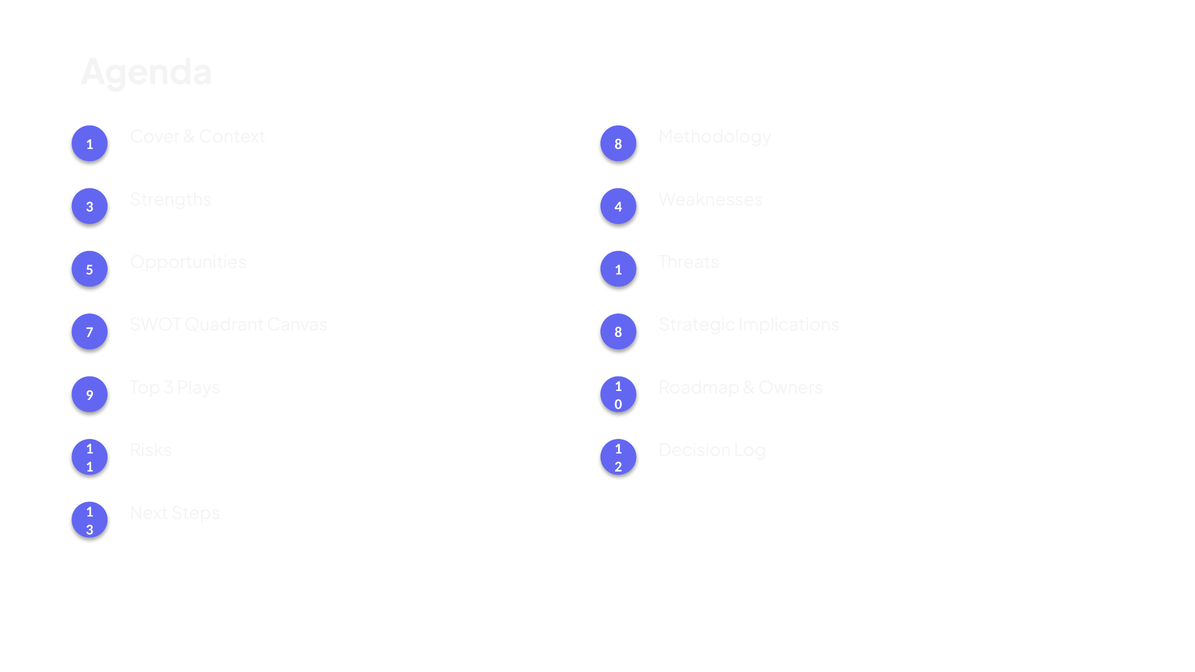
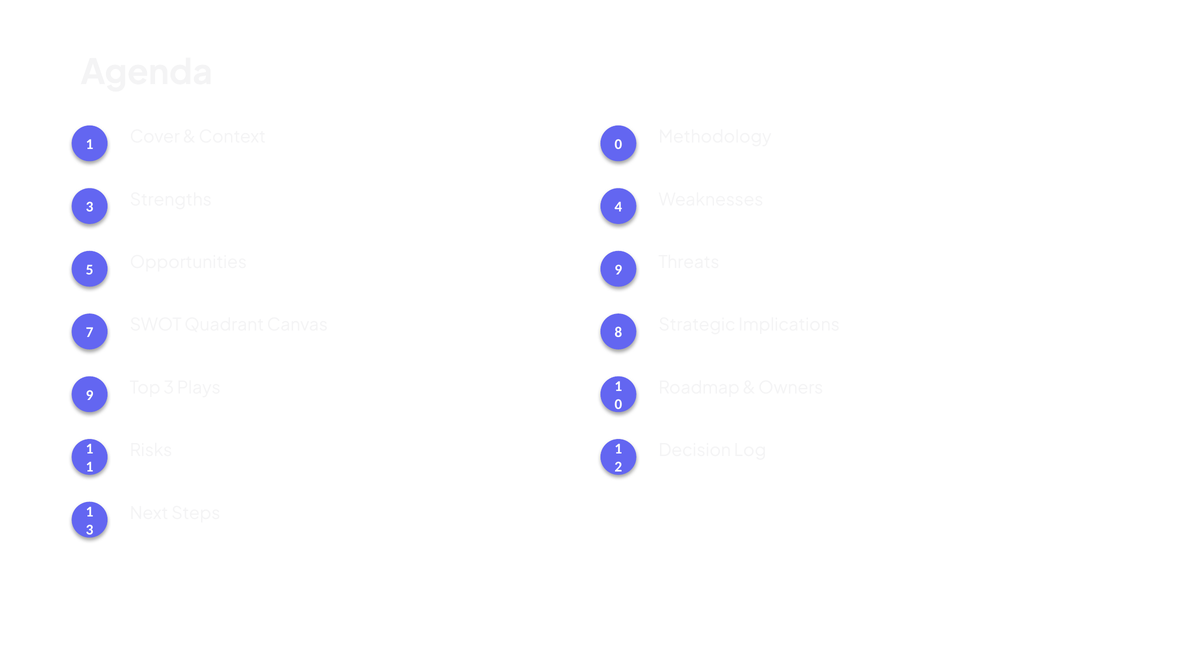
Context 8: 8 -> 0
Opportunities 1: 1 -> 9
